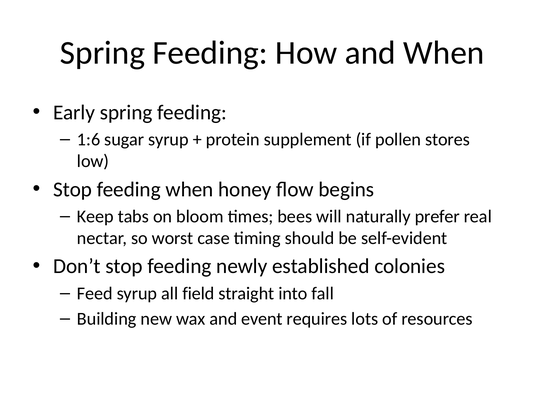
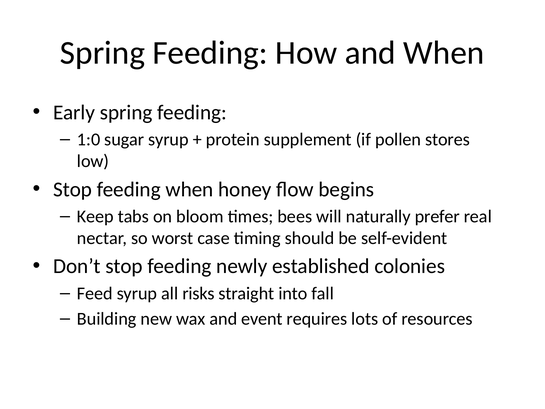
1:6: 1:6 -> 1:0
field: field -> risks
